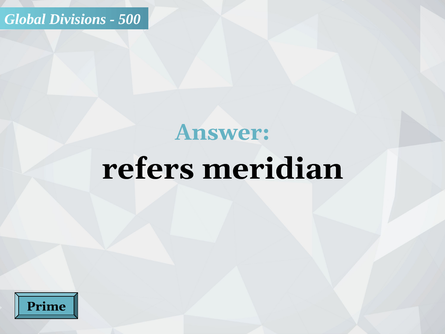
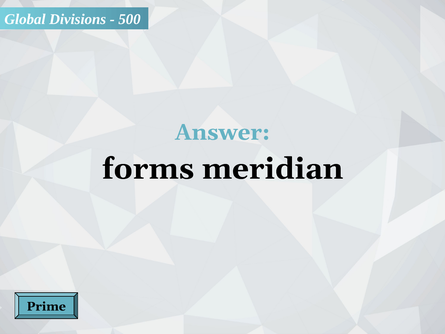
refers: refers -> forms
